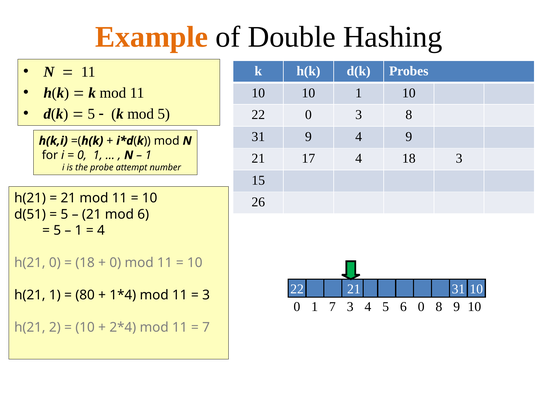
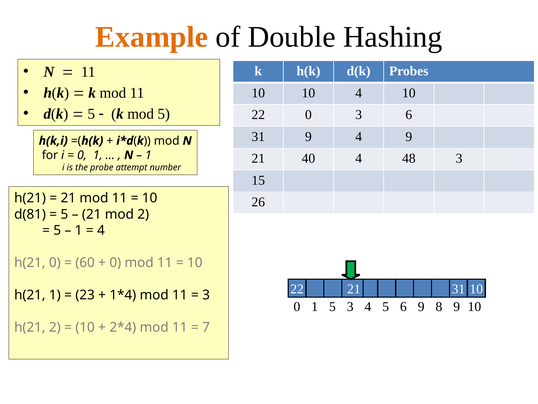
10 1: 1 -> 4
3 8: 8 -> 6
17: 17 -> 40
4 18: 18 -> 48
d(51: d(51 -> d(81
mod 6: 6 -> 2
18 at (85, 263): 18 -> 60
80: 80 -> 23
1 7: 7 -> 5
6 0: 0 -> 9
